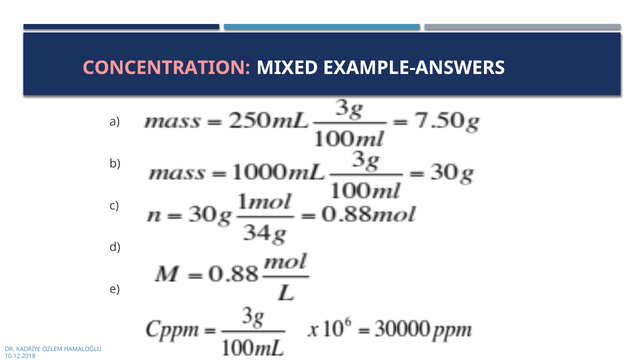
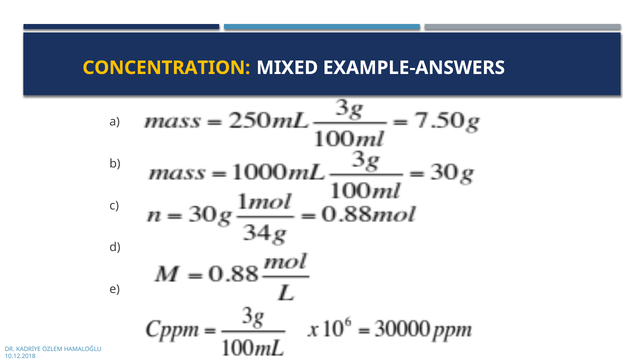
CONCENTRATION colour: pink -> yellow
